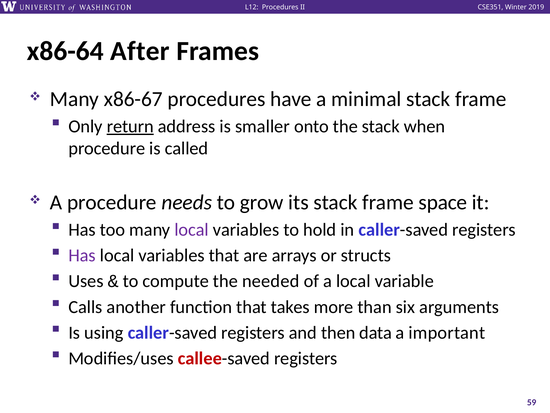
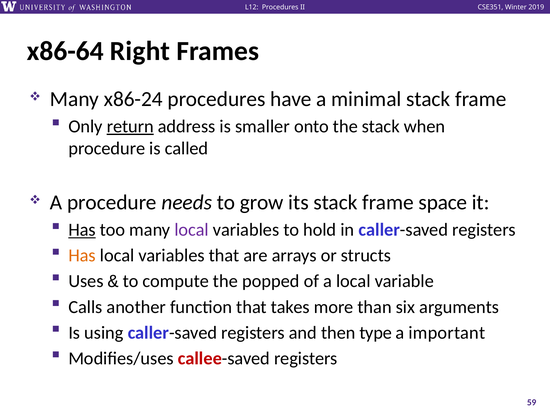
After: After -> Right
x86-67: x86-67 -> x86-24
Has at (82, 230) underline: none -> present
Has at (82, 255) colour: purple -> orange
needed: needed -> popped
data: data -> type
